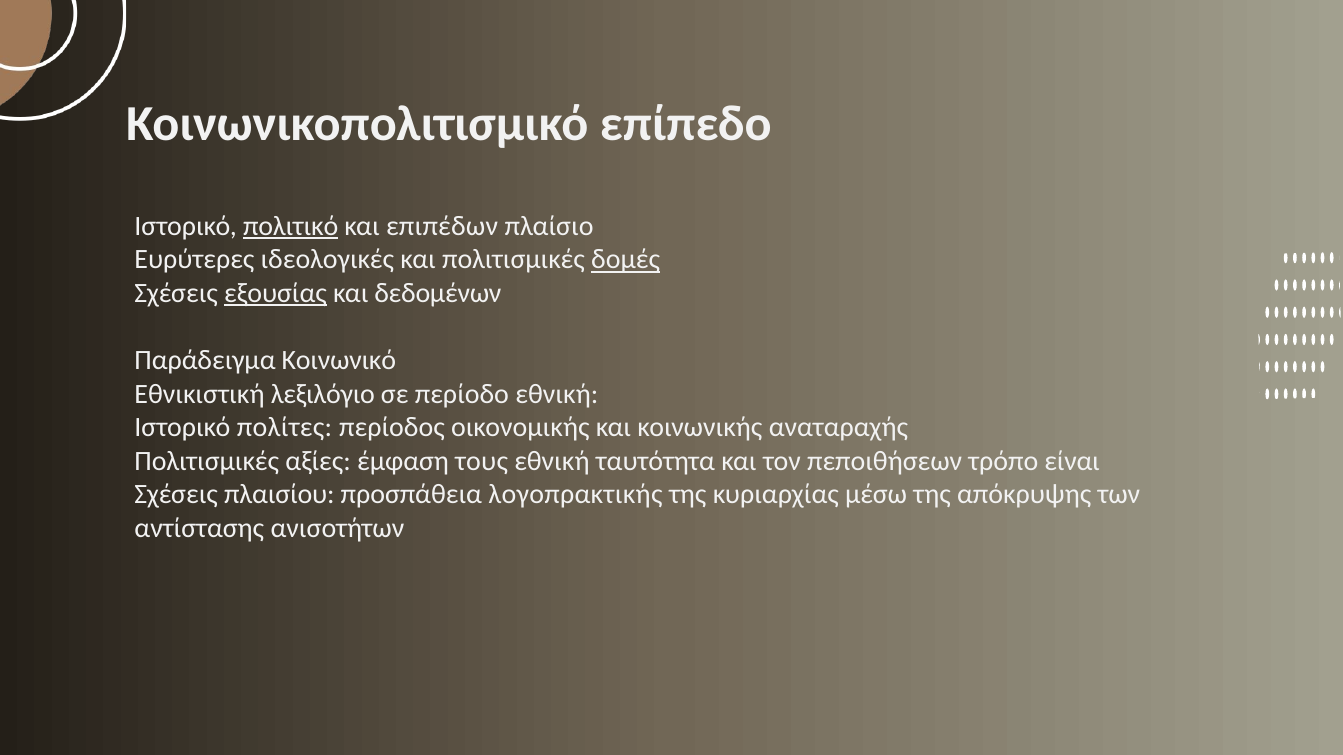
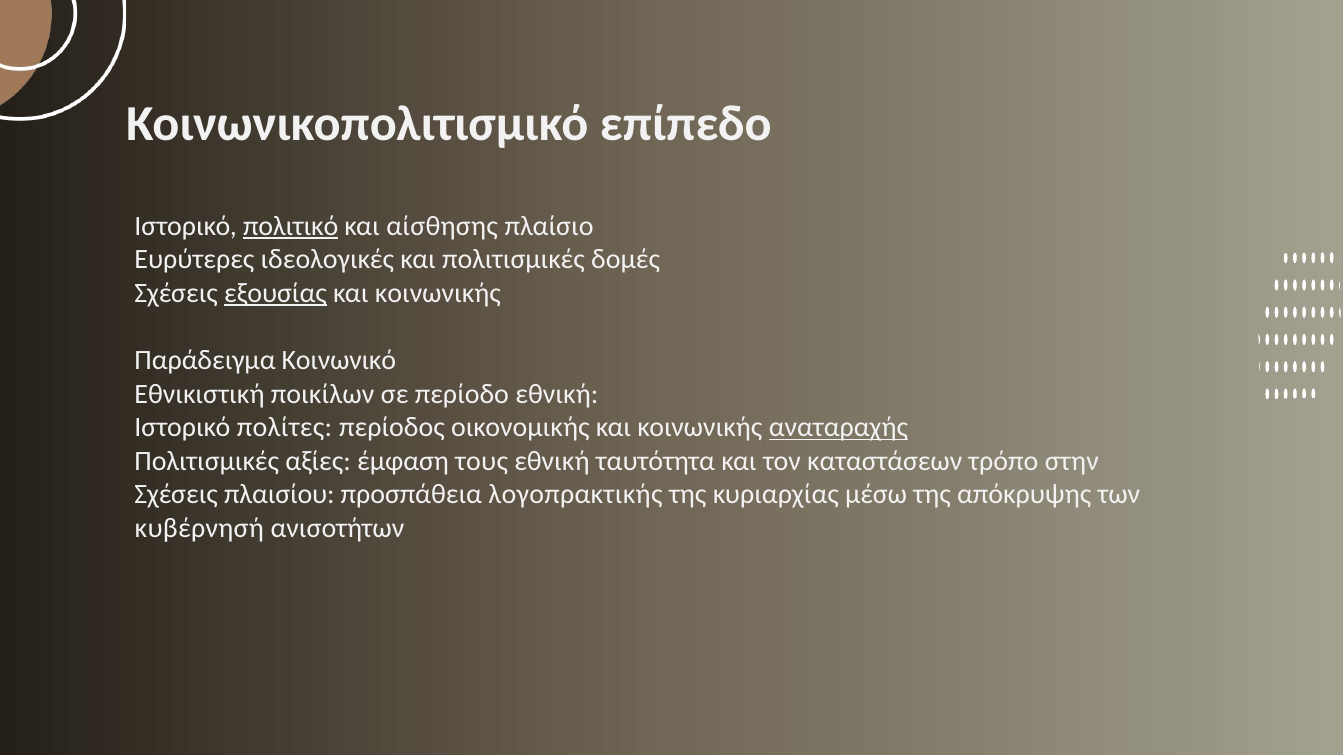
επιπέδων: επιπέδων -> αίσθησης
δομές underline: present -> none
δεδομένων at (438, 293): δεδομένων -> κοινωνικής
λεξιλόγιο: λεξιλόγιο -> ποικίλων
αναταραχής underline: none -> present
πεποιθήσεων: πεποιθήσεων -> καταστάσεων
είναι: είναι -> στην
αντίστασης: αντίστασης -> κυβέρνησή
